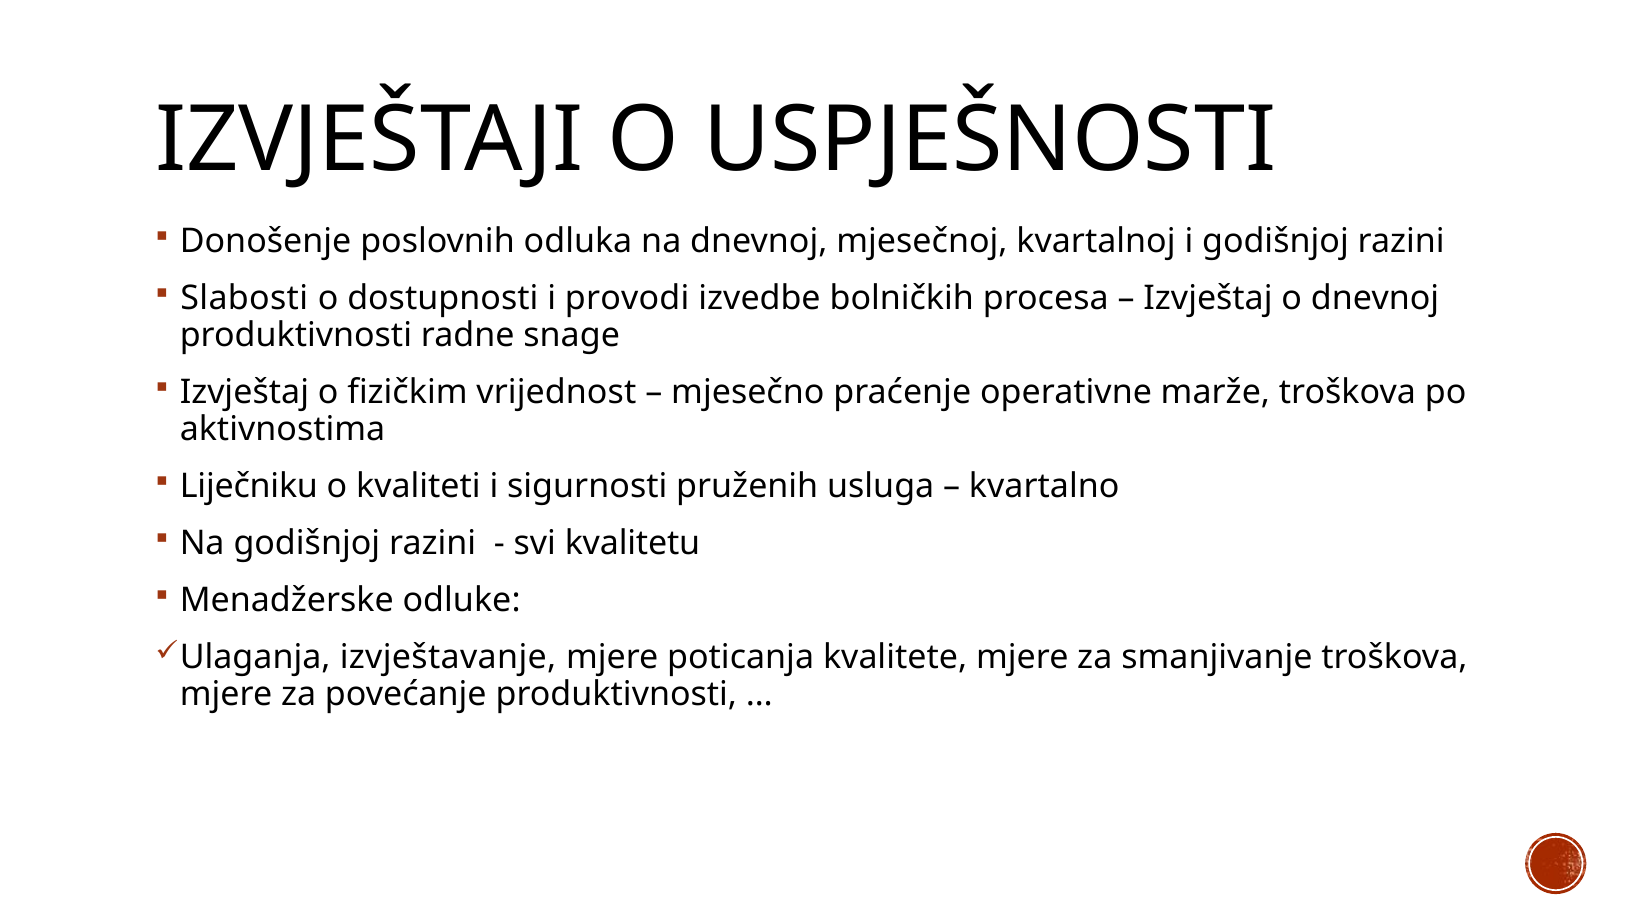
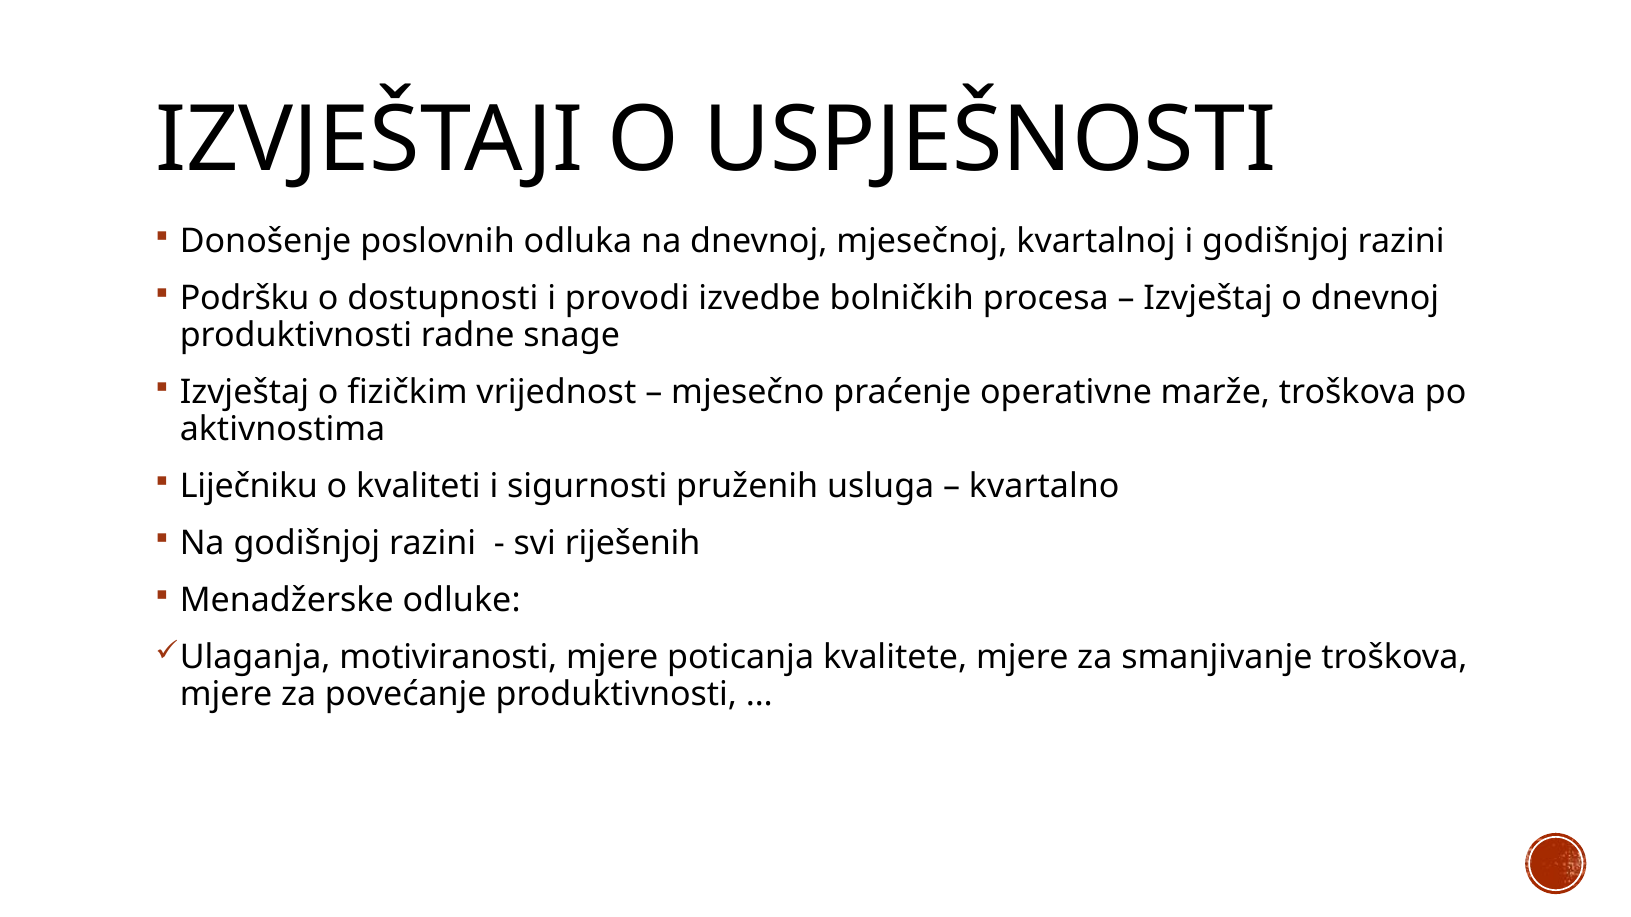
Slabosti: Slabosti -> Podršku
kvalitetu: kvalitetu -> riješenih
izvještavanje: izvještavanje -> motiviranosti
